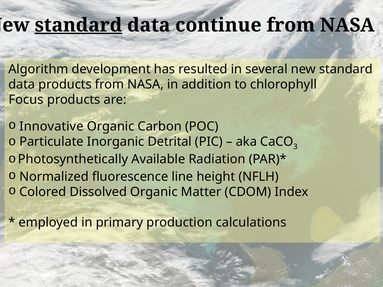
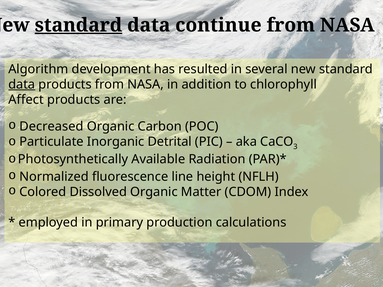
data at (22, 84) underline: none -> present
Focus: Focus -> Affect
Innovative: Innovative -> Decreased
